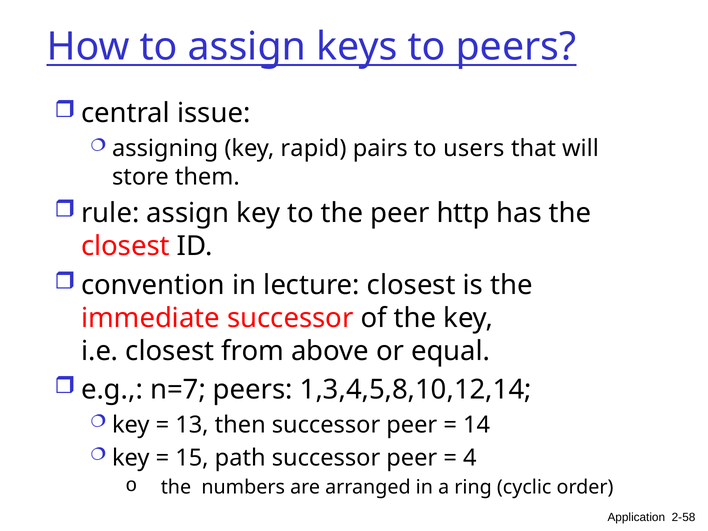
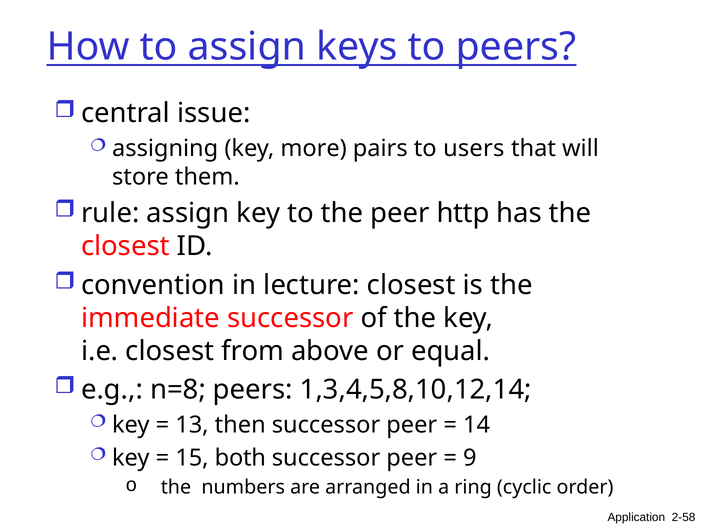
rapid: rapid -> more
n=7: n=7 -> n=8
path: path -> both
4: 4 -> 9
